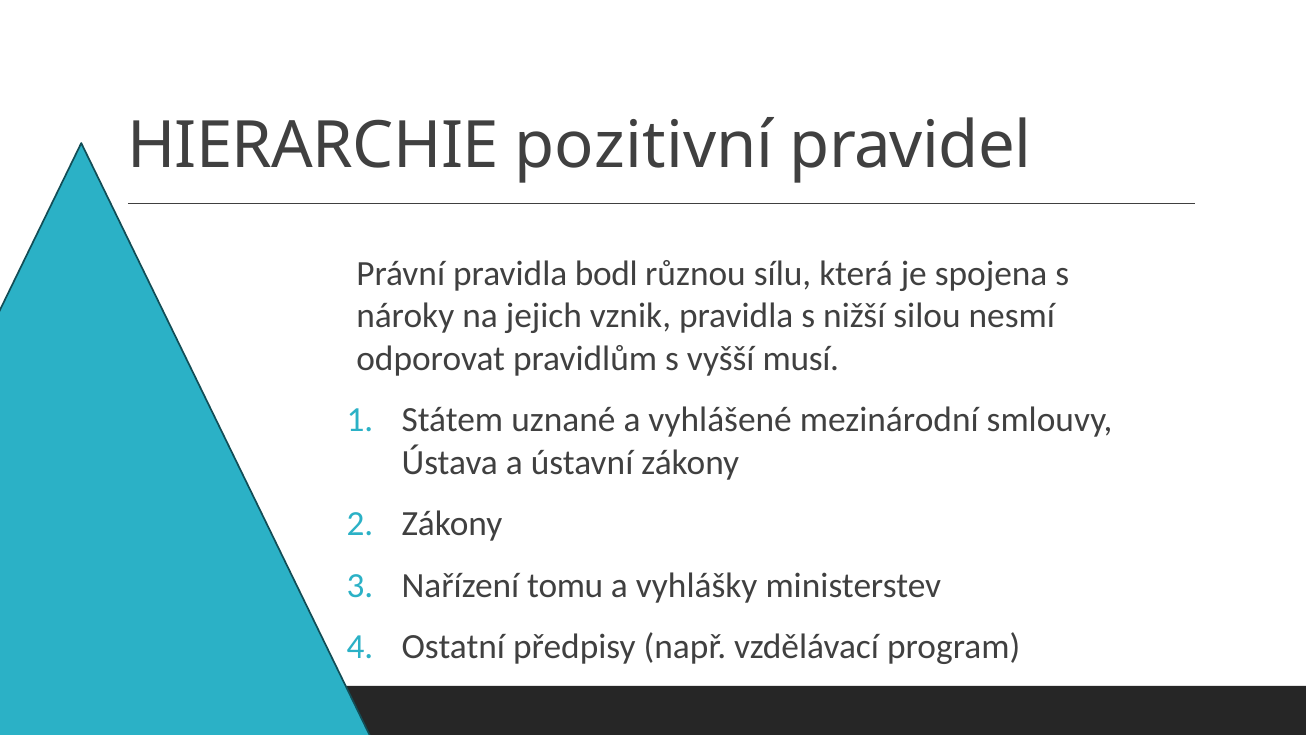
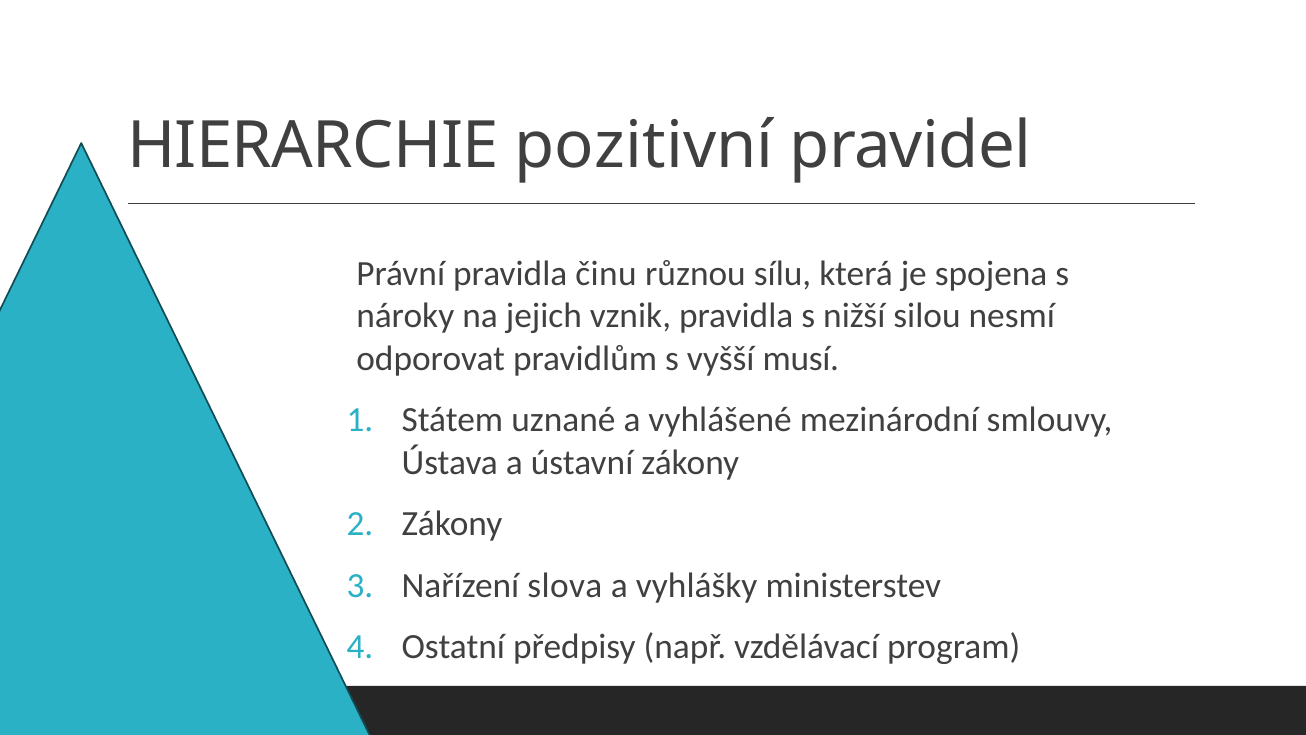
bodl: bodl -> činu
tomu: tomu -> slova
